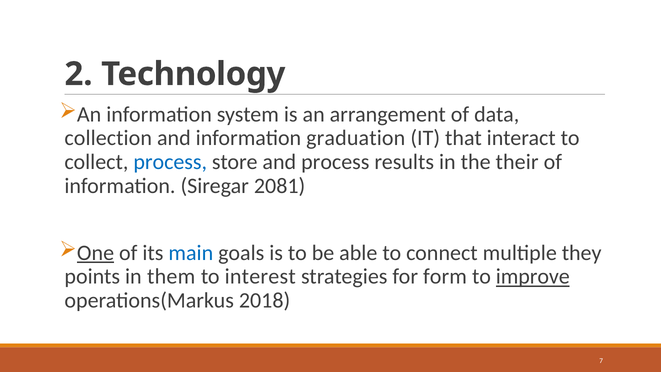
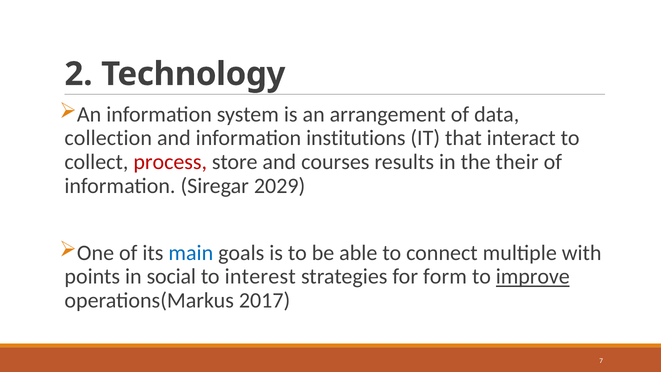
graduation: graduation -> institutions
process at (170, 162) colour: blue -> red
and process: process -> courses
2081: 2081 -> 2029
One underline: present -> none
they: they -> with
them: them -> social
2018: 2018 -> 2017
